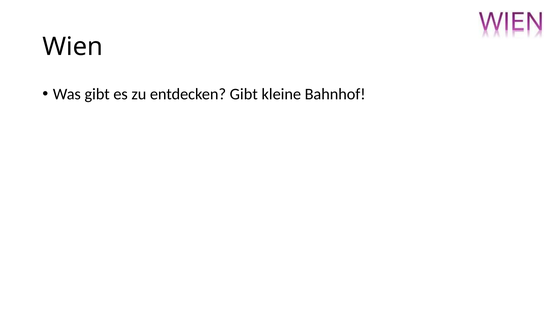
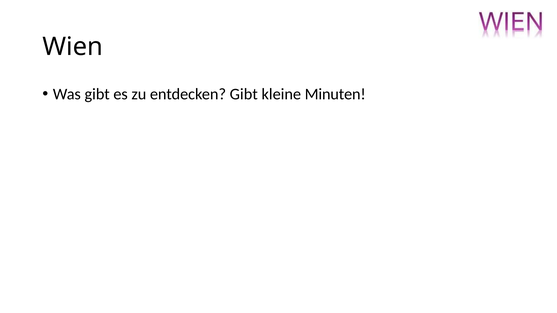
Bahnhof: Bahnhof -> Minuten
